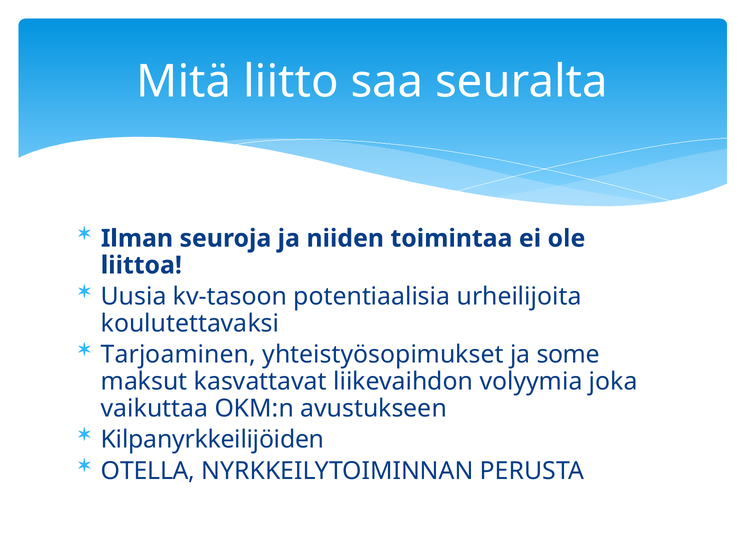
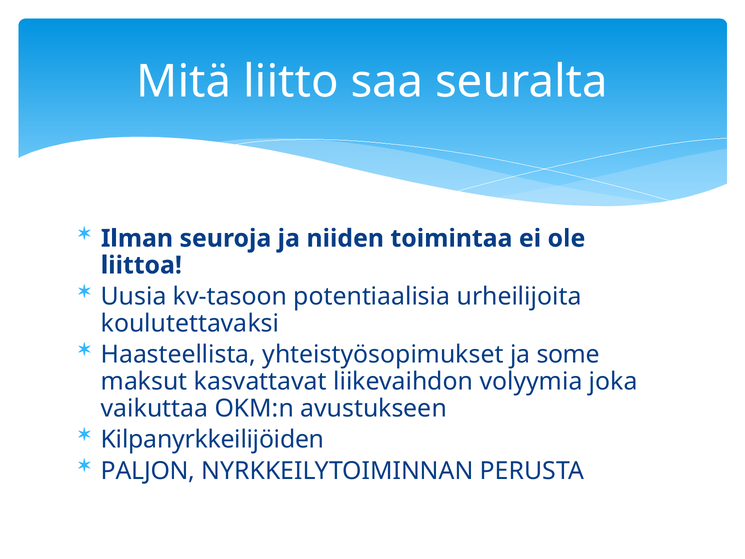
Tarjoaminen: Tarjoaminen -> Haasteellista
OTELLA: OTELLA -> PALJON
